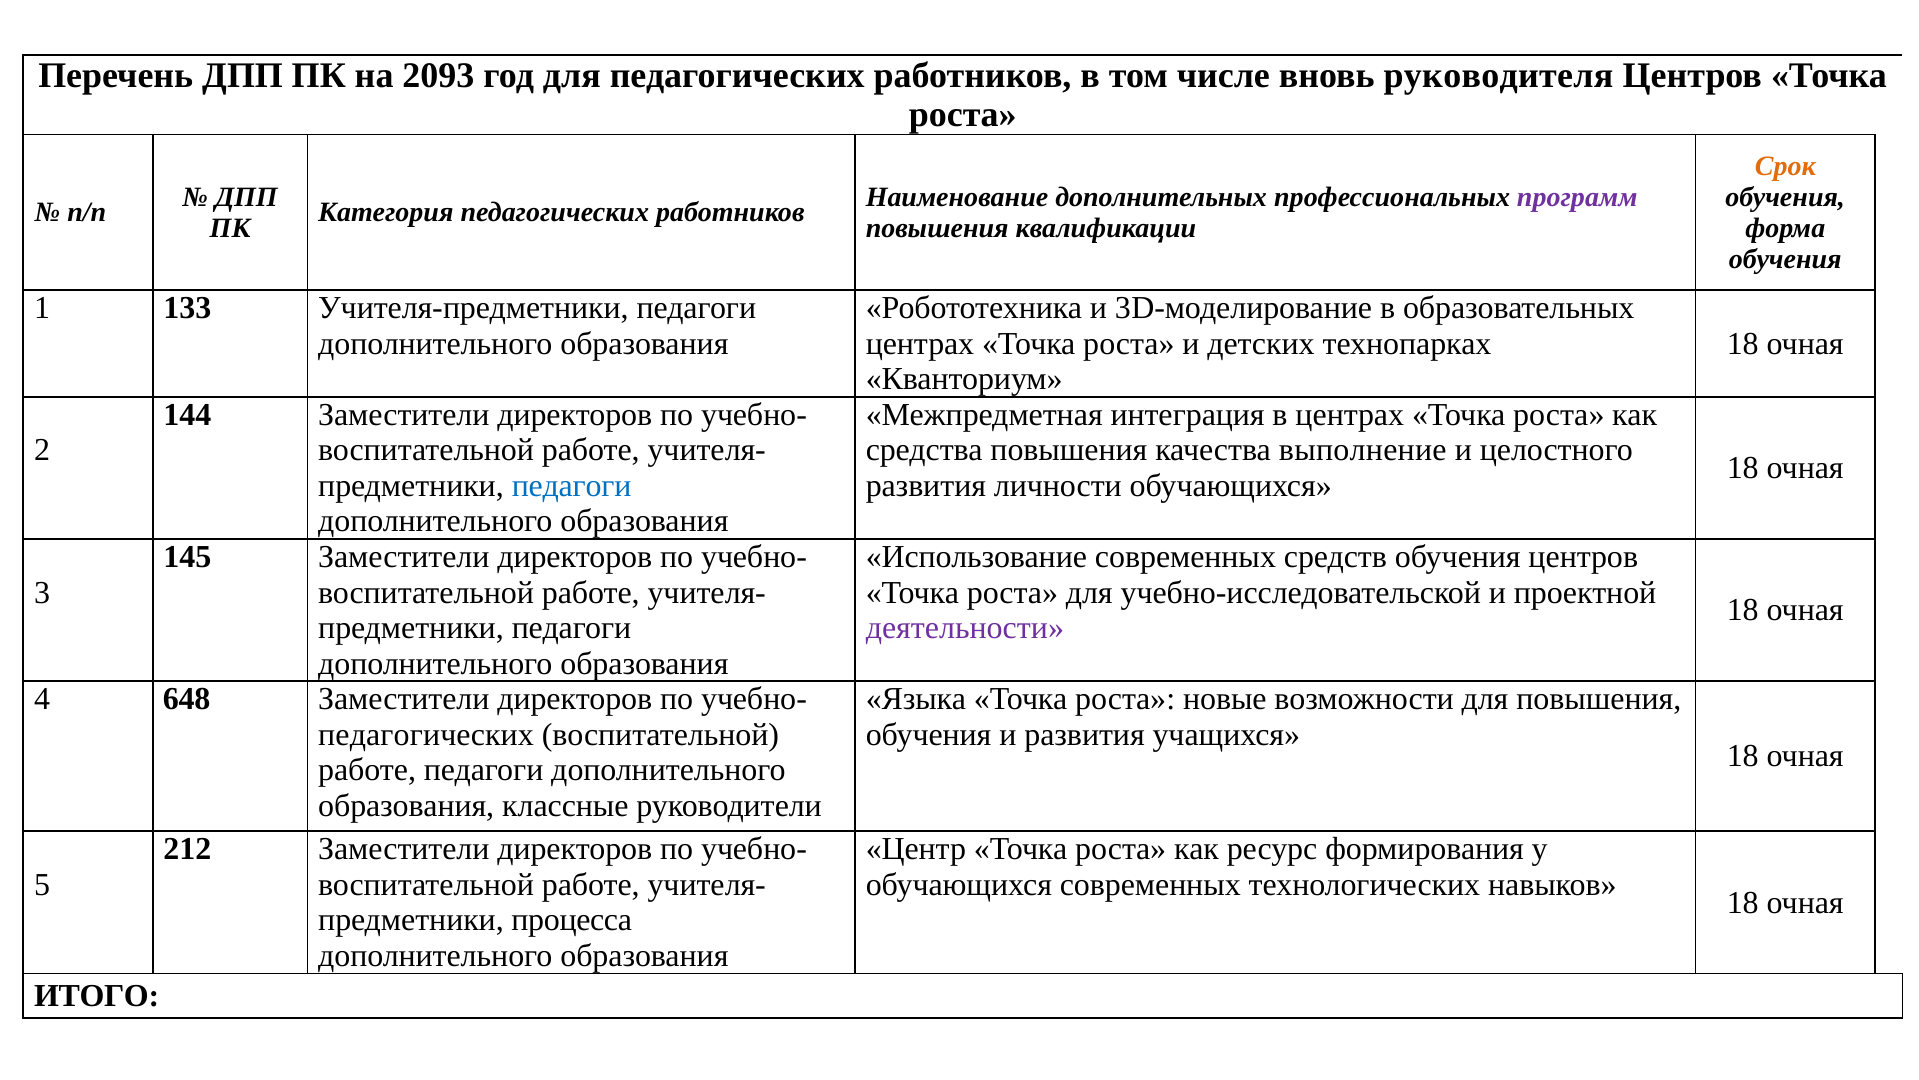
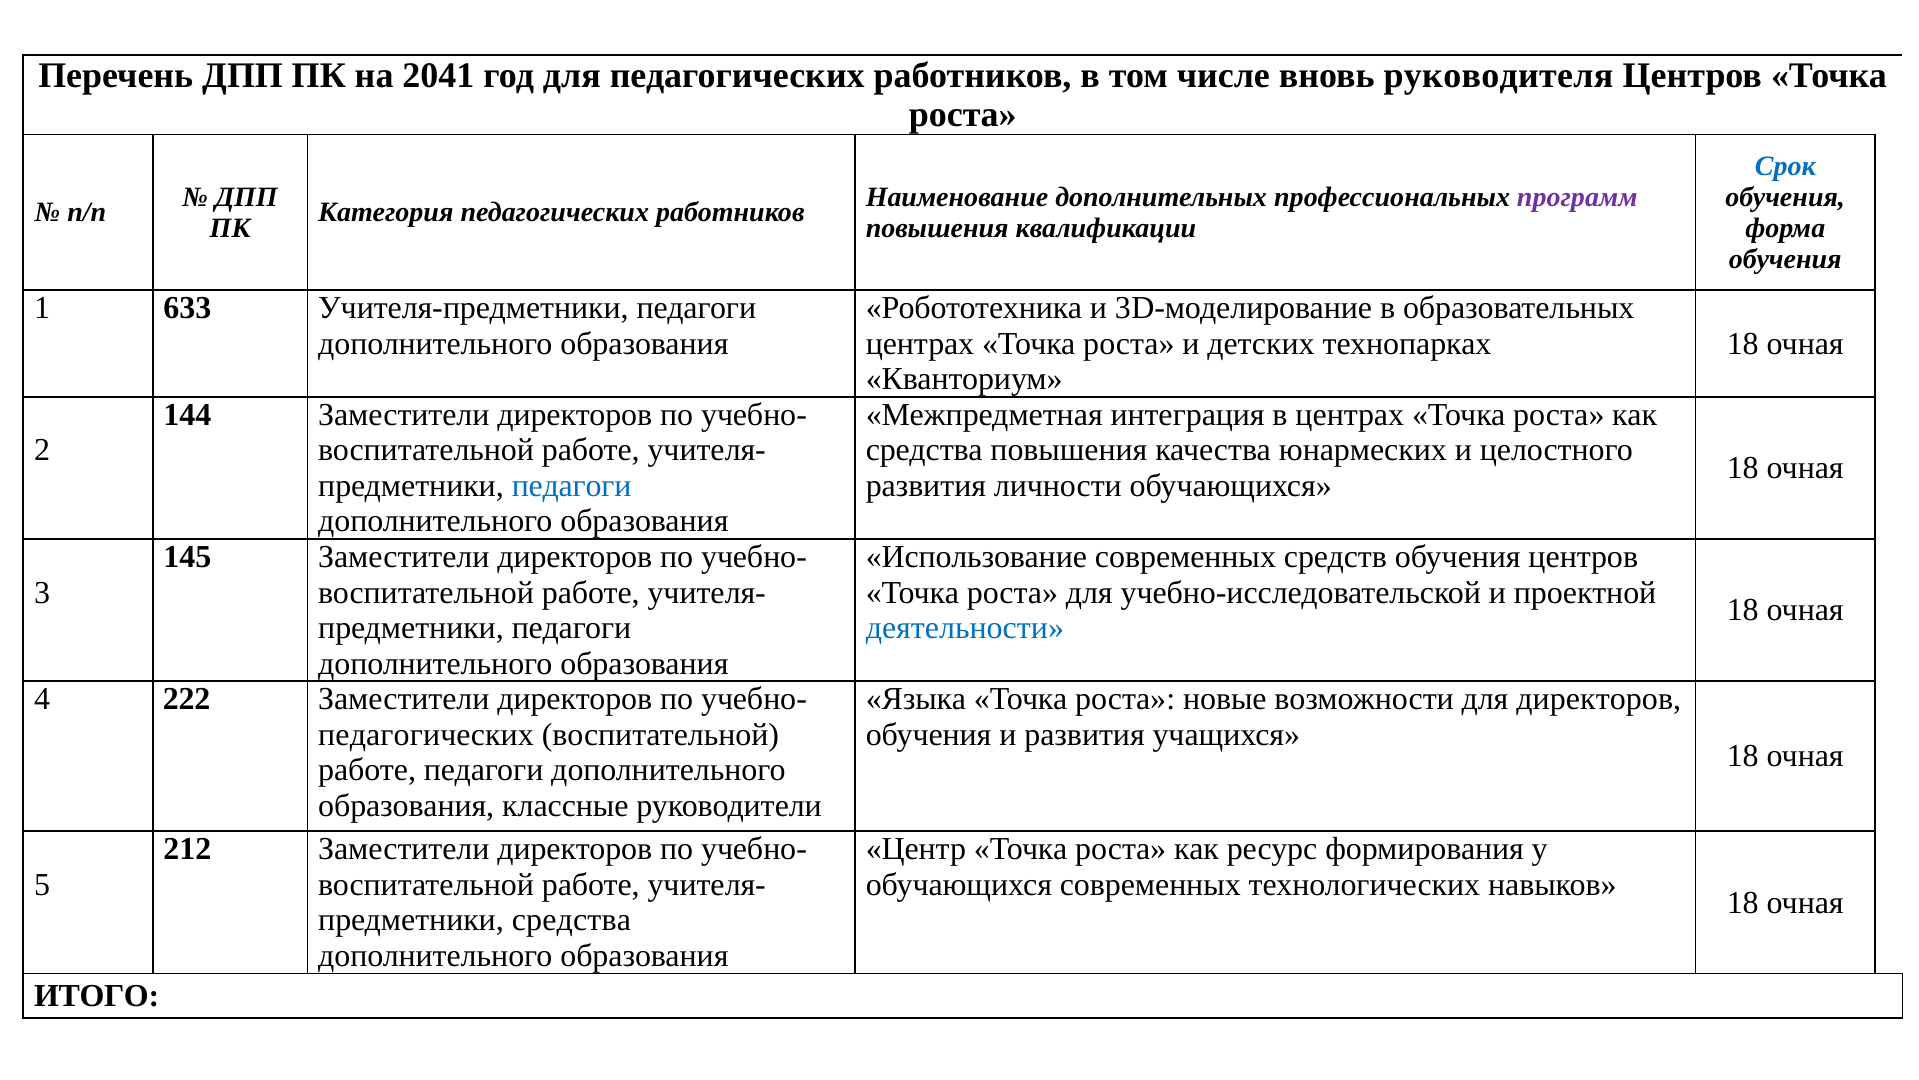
2093: 2093 -> 2041
Срок colour: orange -> blue
133: 133 -> 633
выполнение: выполнение -> юнармеских
деятельности colour: purple -> blue
648: 648 -> 222
для повышения: повышения -> директоров
процесса at (572, 920): процесса -> средства
